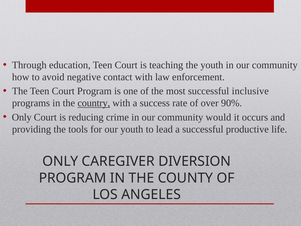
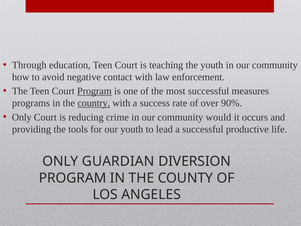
Program at (94, 91) underline: none -> present
inclusive: inclusive -> measures
CAREGIVER: CAREGIVER -> GUARDIAN
